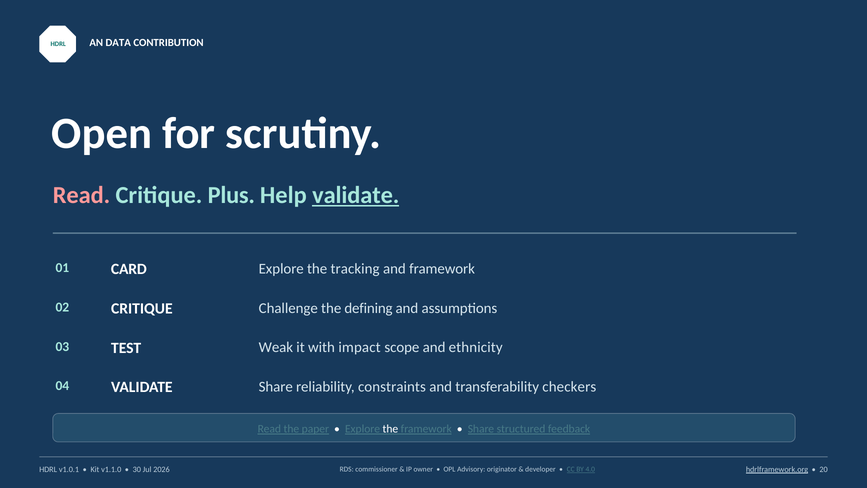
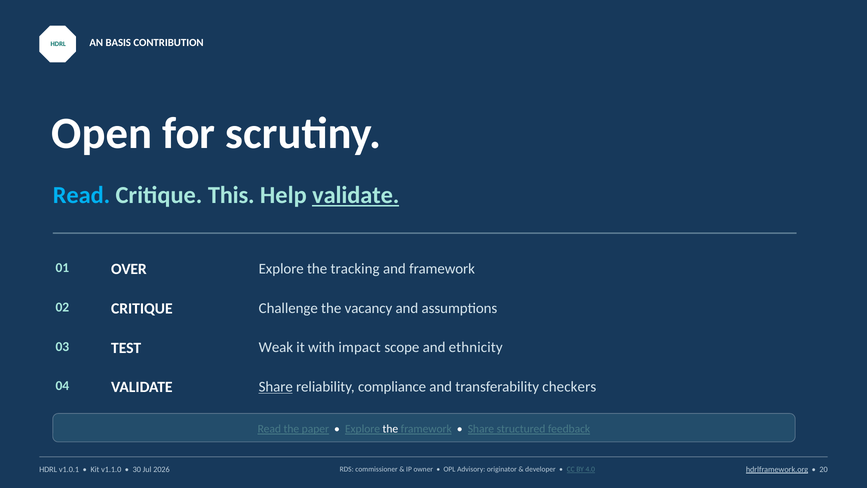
DATA: DATA -> BASIS
Read at (81, 195) colour: pink -> light blue
Plus: Plus -> This
CARD: CARD -> OVER
defining: defining -> vacancy
Share at (276, 387) underline: none -> present
constraints: constraints -> compliance
